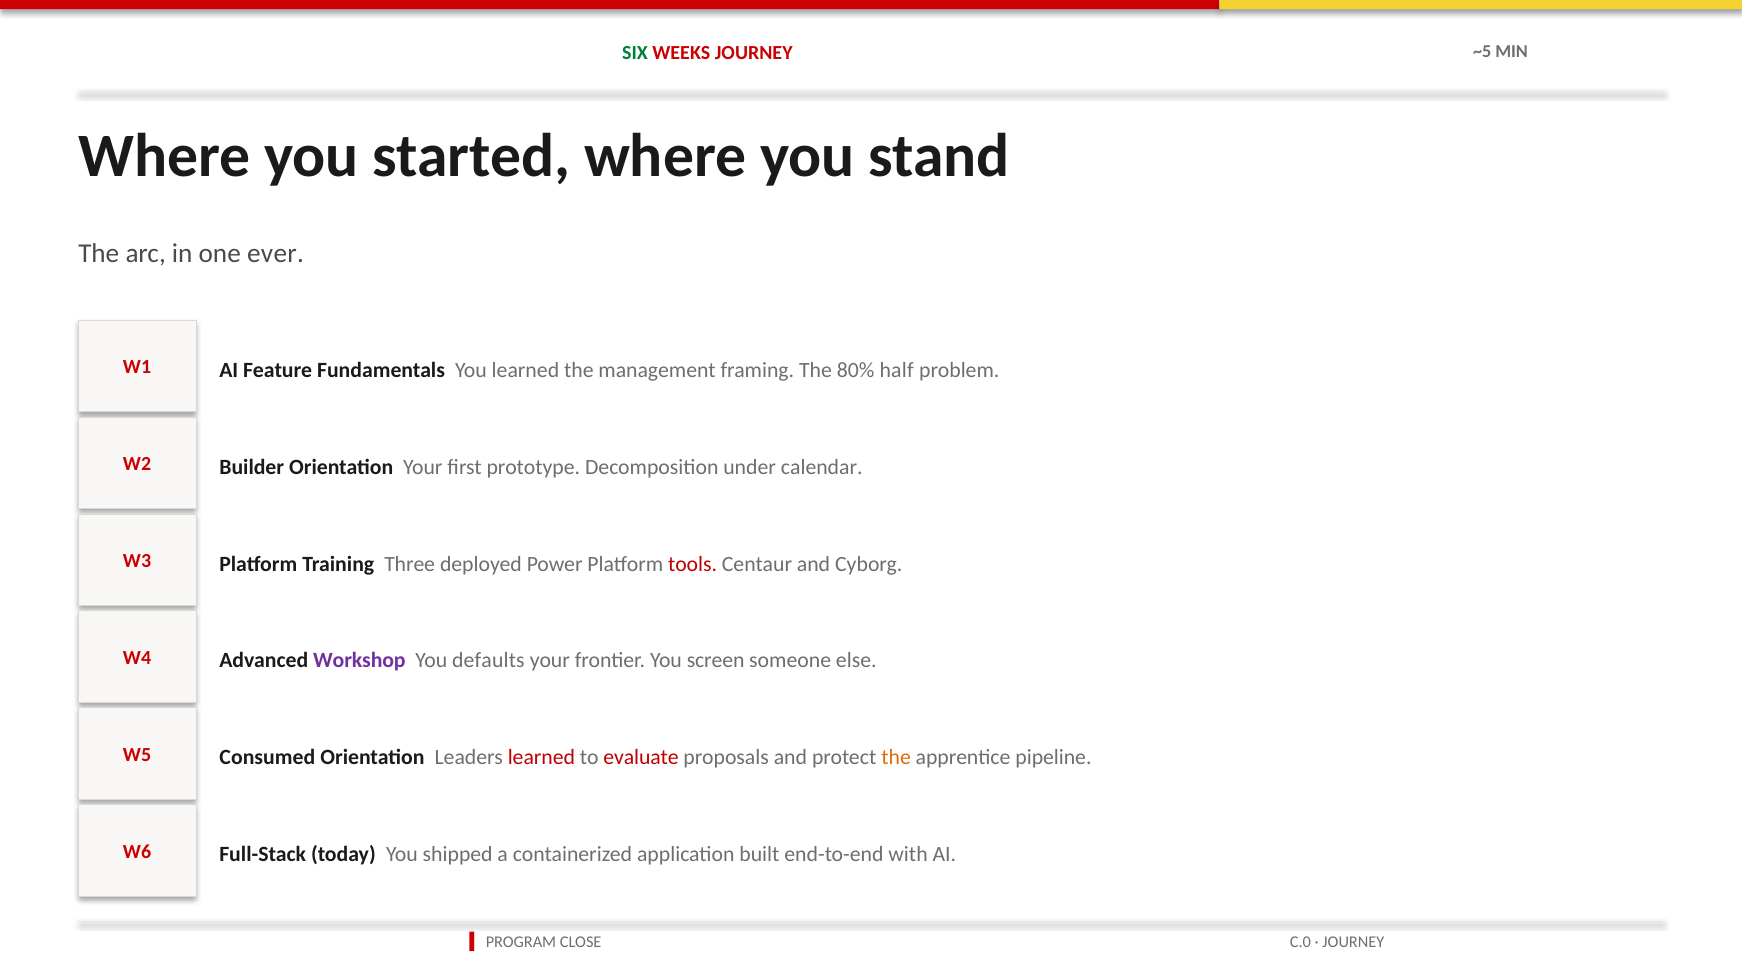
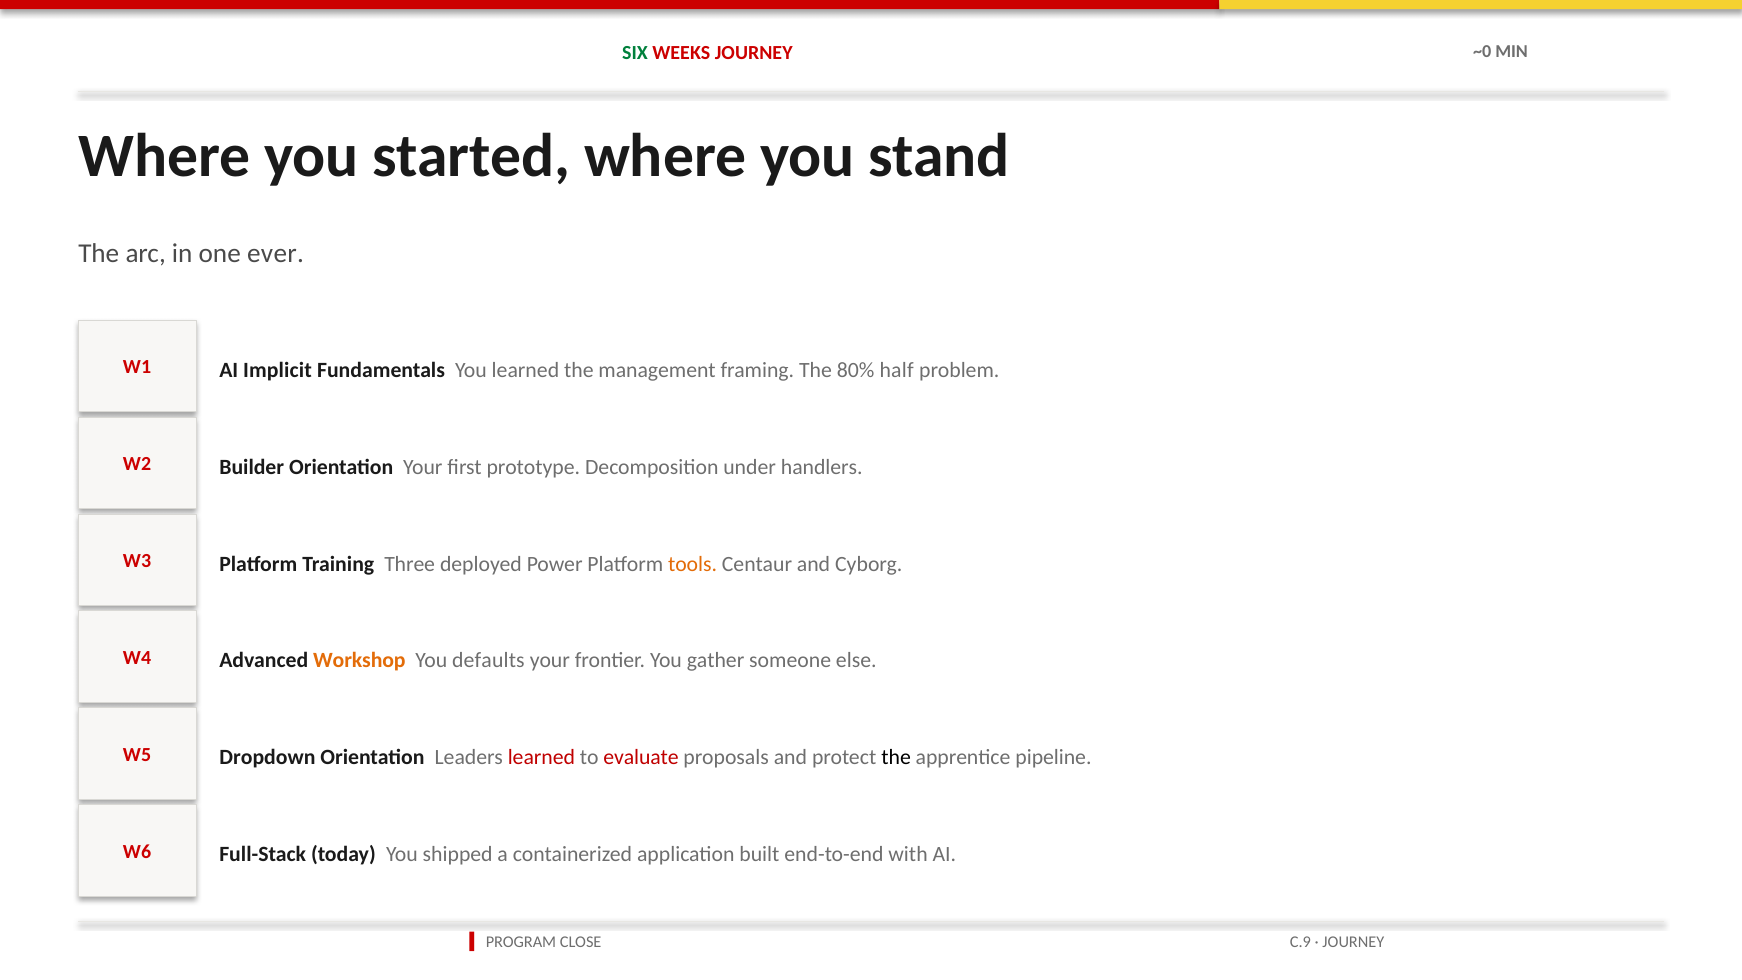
~5: ~5 -> ~0
Feature: Feature -> Implicit
calendar: calendar -> handlers
tools colour: red -> orange
Workshop colour: purple -> orange
screen: screen -> gather
Consumed: Consumed -> Dropdown
the at (896, 758) colour: orange -> black
C.0: C.0 -> C.9
